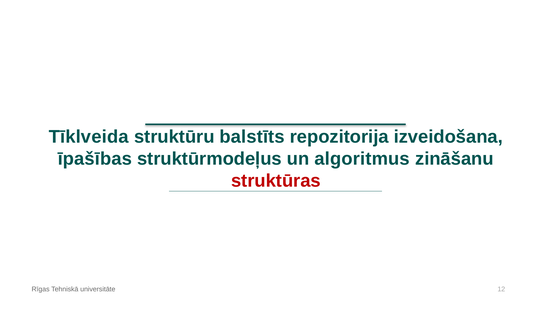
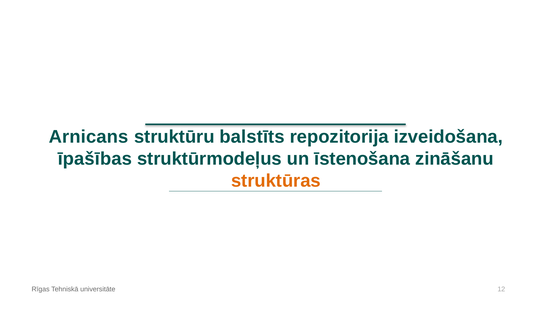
Tīklveida: Tīklveida -> Arnicans
algoritmus: algoritmus -> īstenošana
struktūras colour: red -> orange
